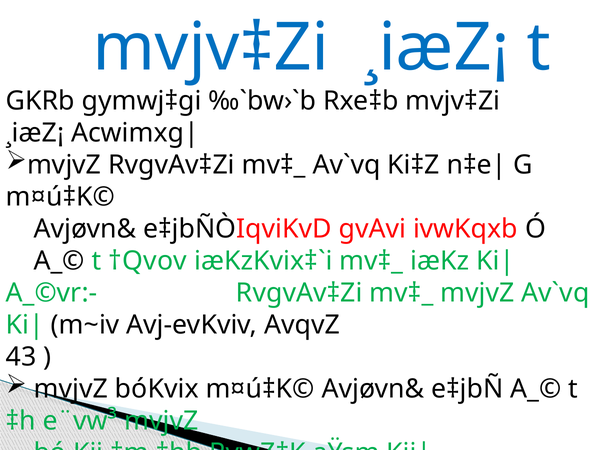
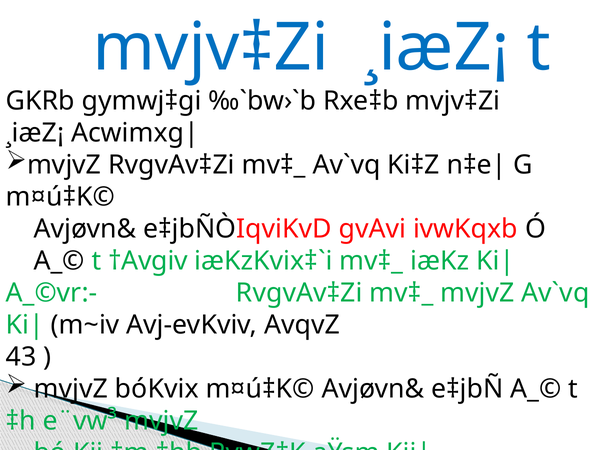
†Qvov: †Qvov -> †Avgiv
